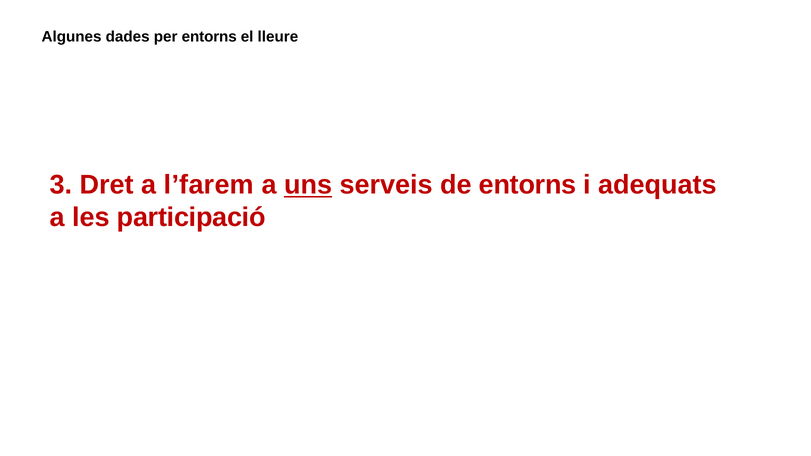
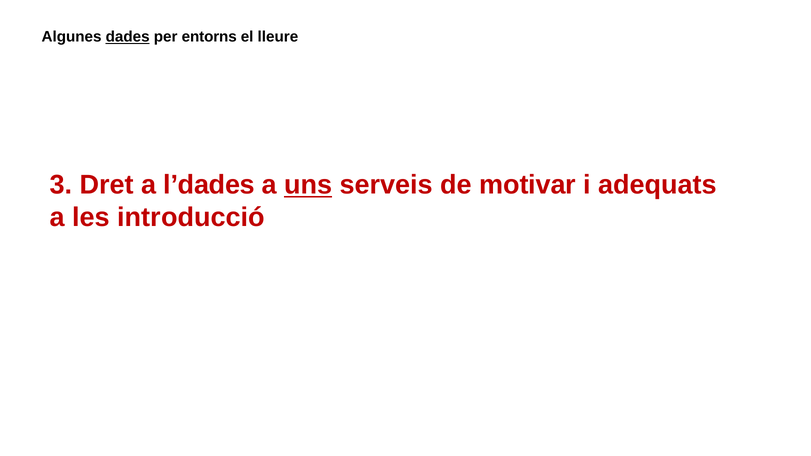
dades underline: none -> present
l’farem: l’farem -> l’dades
de entorns: entorns -> motivar
participació: participació -> introducció
